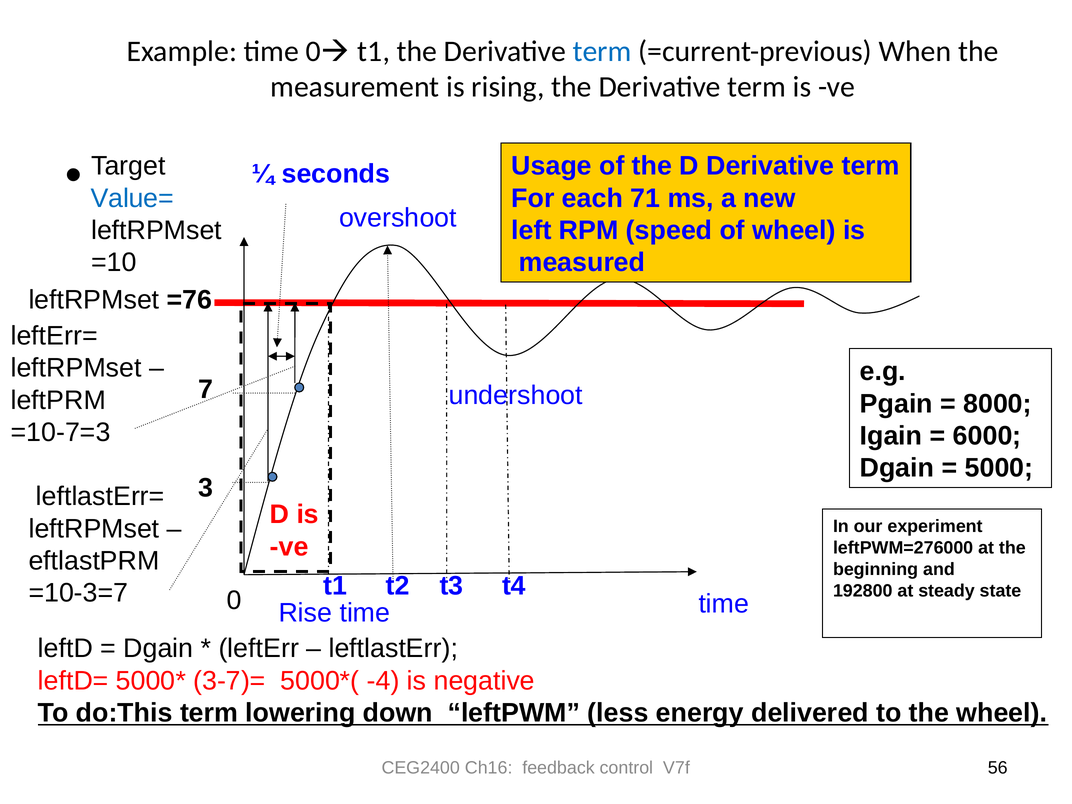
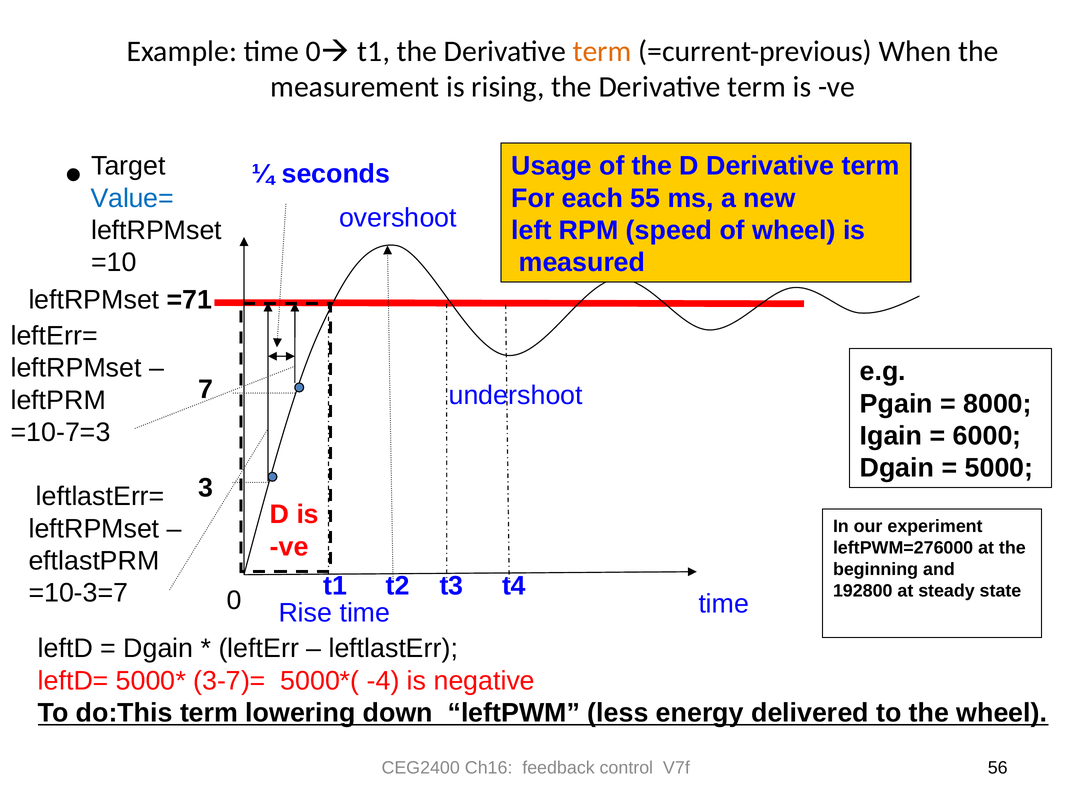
term at (602, 51) colour: blue -> orange
71: 71 -> 55
=76: =76 -> =71
